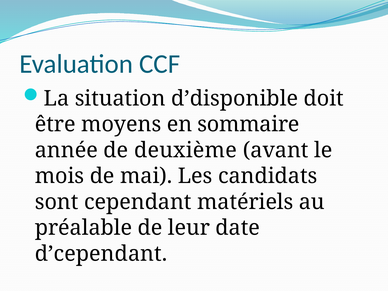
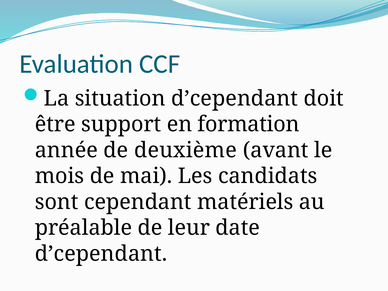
situation d’disponible: d’disponible -> d’cependant
moyens: moyens -> support
sommaire: sommaire -> formation
